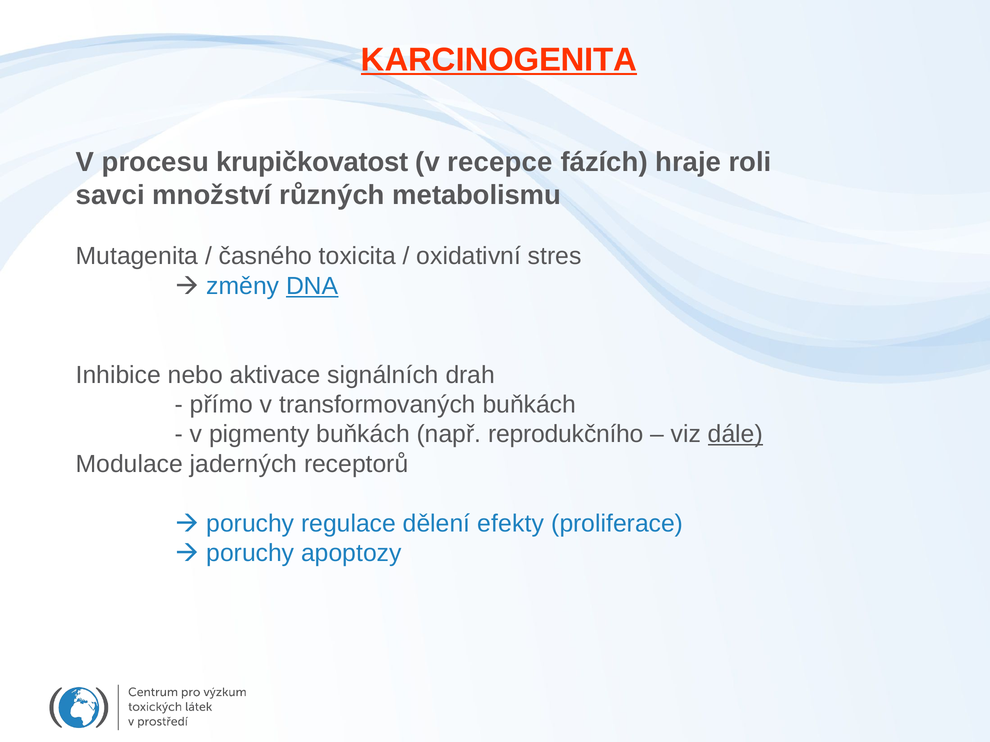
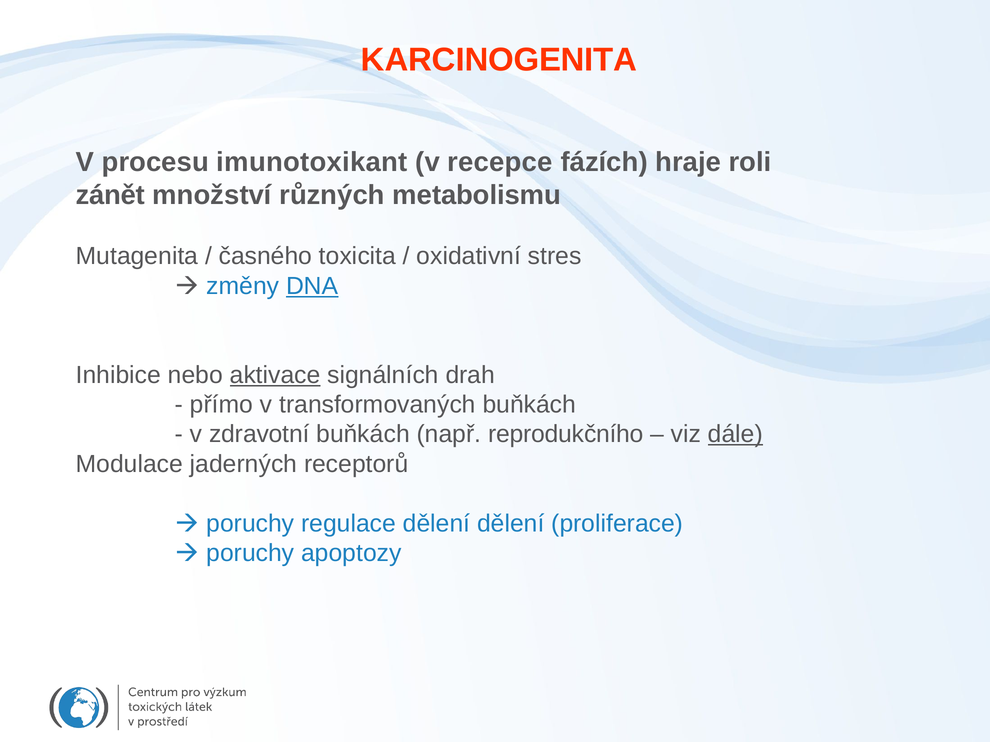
KARCINOGENITA underline: present -> none
krupičkovatost: krupičkovatost -> imunotoxikant
savci: savci -> zánět
aktivace underline: none -> present
pigmenty: pigmenty -> zdravotní
dělení efekty: efekty -> dělení
